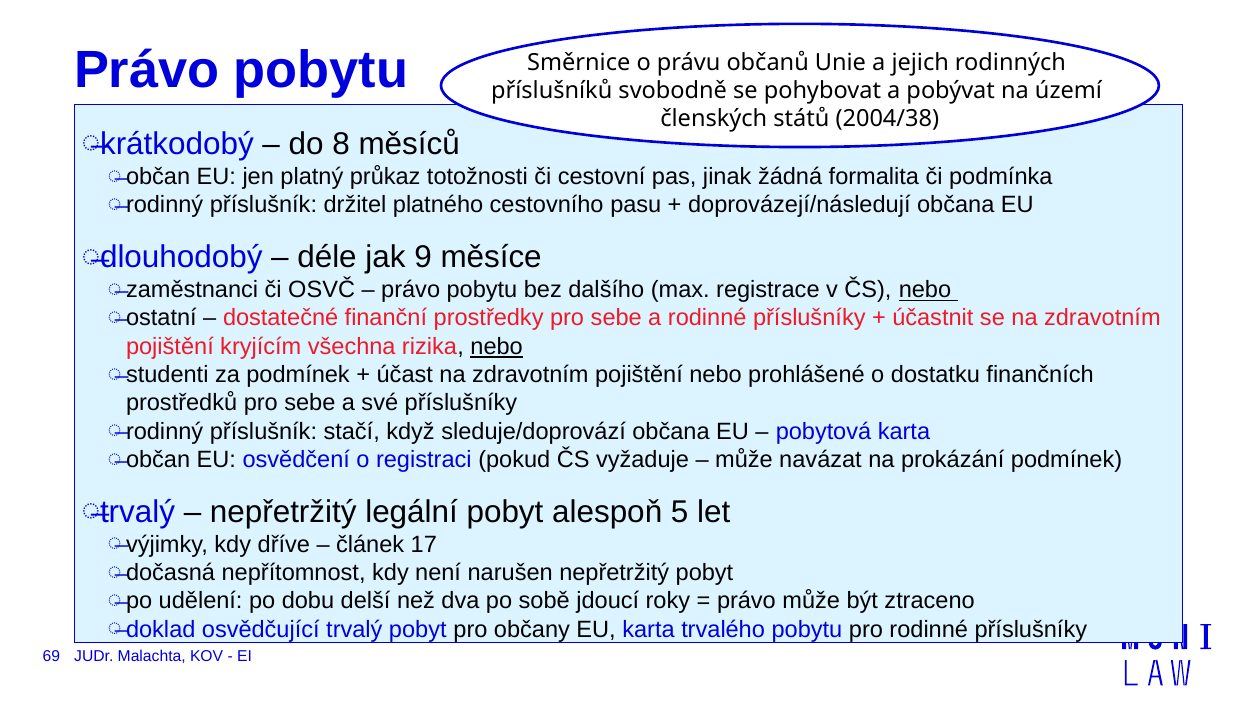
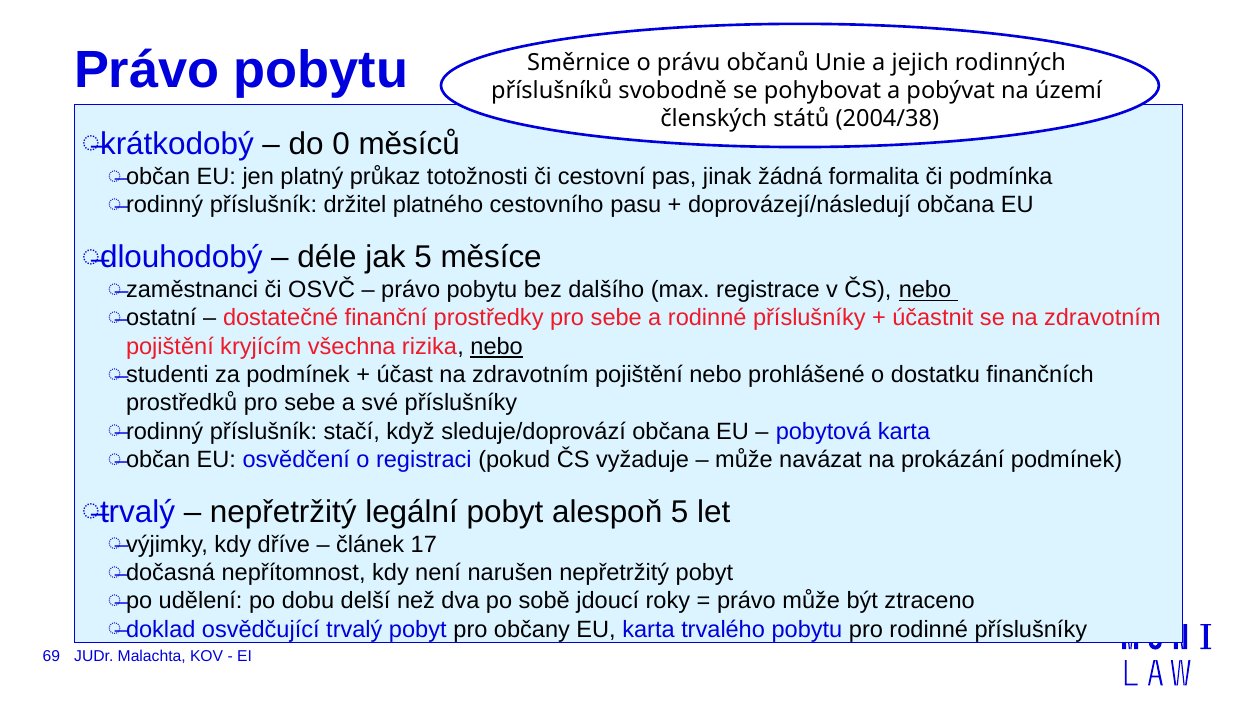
8: 8 -> 0
jak 9: 9 -> 5
